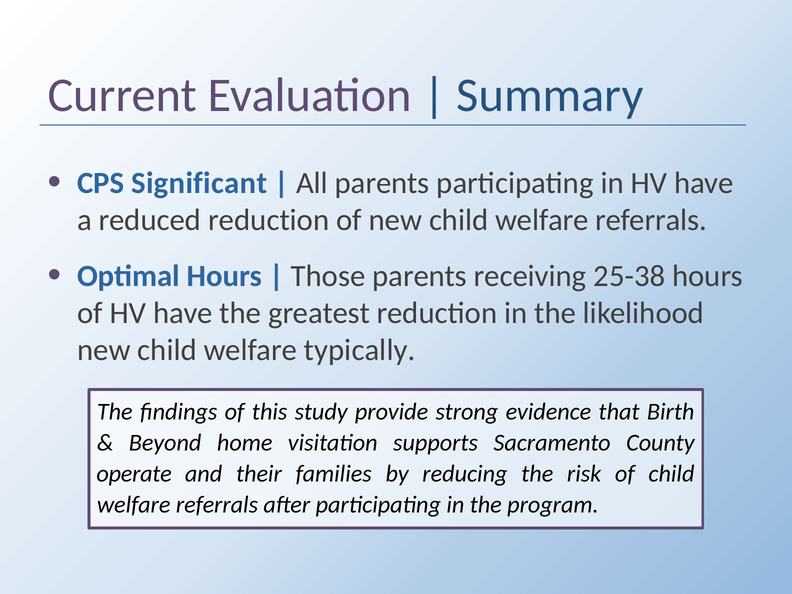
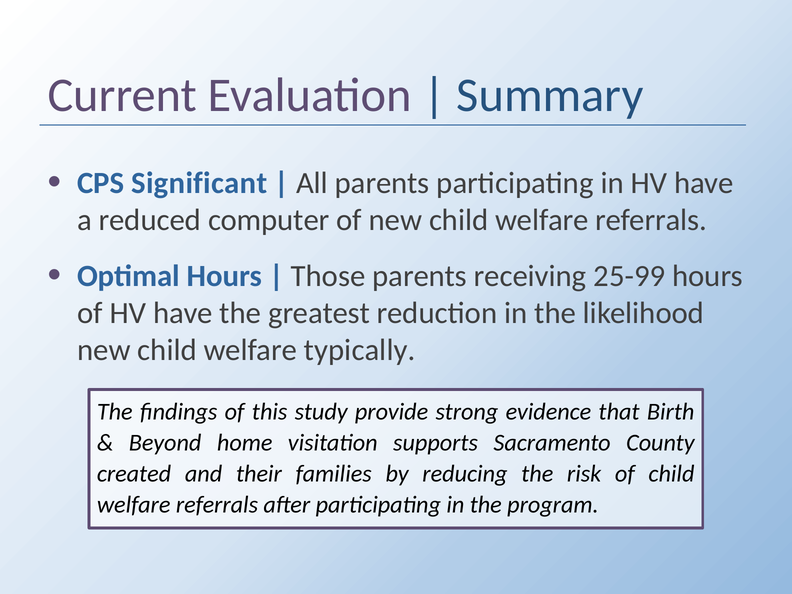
reduced reduction: reduction -> computer
25-38: 25-38 -> 25-99
operate: operate -> created
